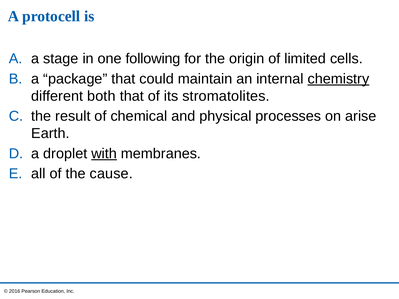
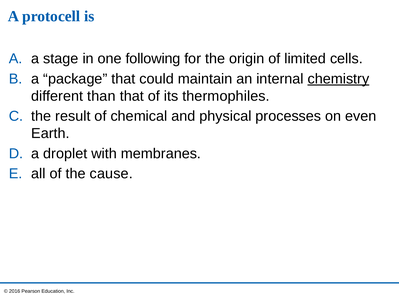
both: both -> than
stromatolites: stromatolites -> thermophiles
arise: arise -> even
with underline: present -> none
